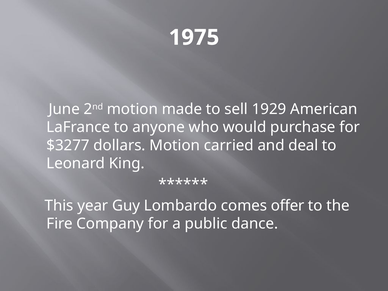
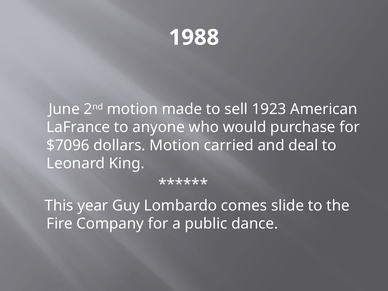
1975: 1975 -> 1988
1929: 1929 -> 1923
$3277: $3277 -> $7096
offer: offer -> slide
